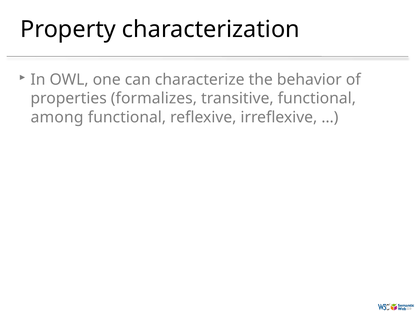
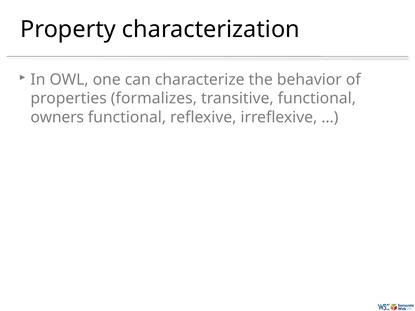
among: among -> owners
